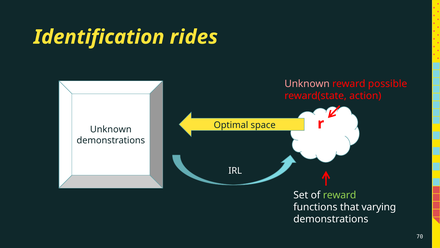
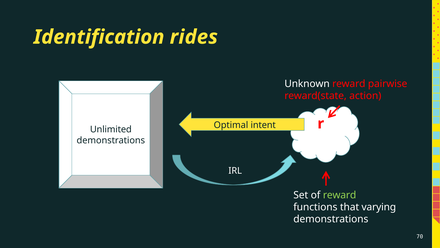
Unknown at (307, 84) colour: pink -> white
possible: possible -> pairwise
space: space -> intent
Unknown at (111, 129): Unknown -> Unlimited
